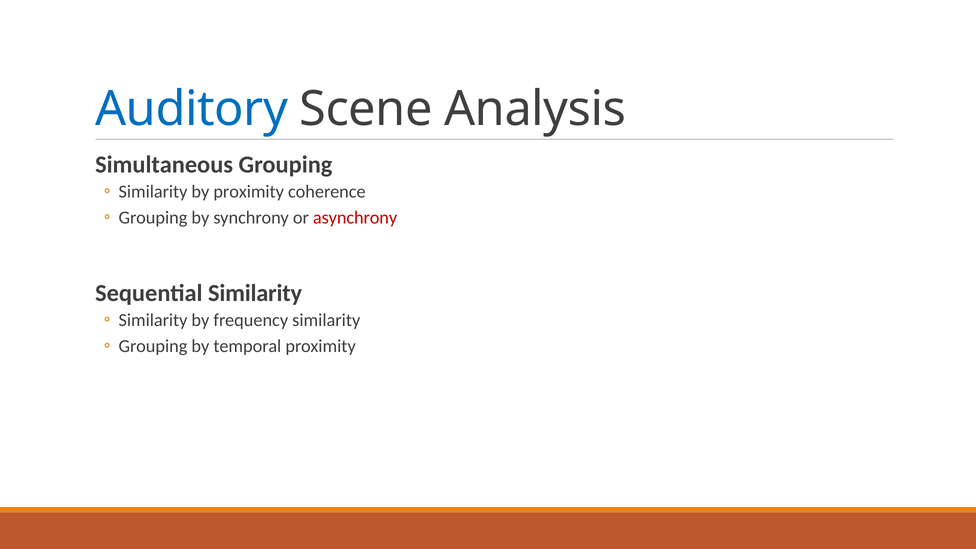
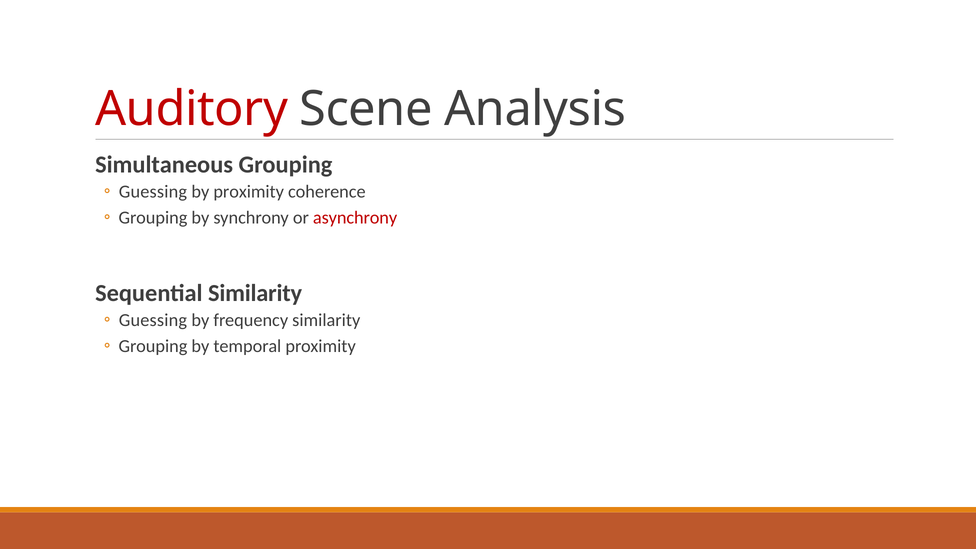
Auditory colour: blue -> red
Similarity at (153, 192): Similarity -> Guessing
Similarity at (153, 320): Similarity -> Guessing
